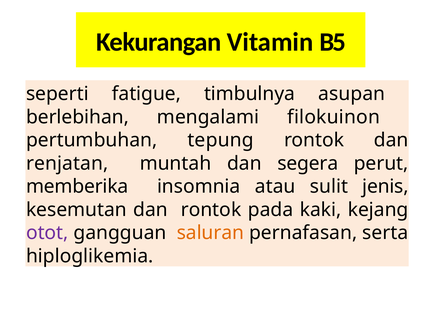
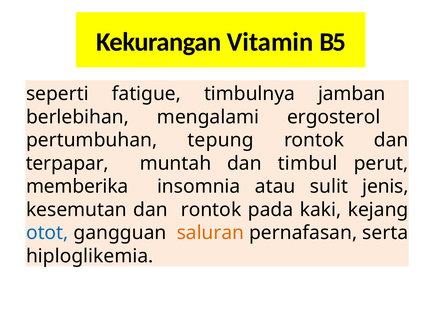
asupan: asupan -> jamban
filokuinon: filokuinon -> ergosterol
renjatan: renjatan -> terpapar
segera: segera -> timbul
otot colour: purple -> blue
